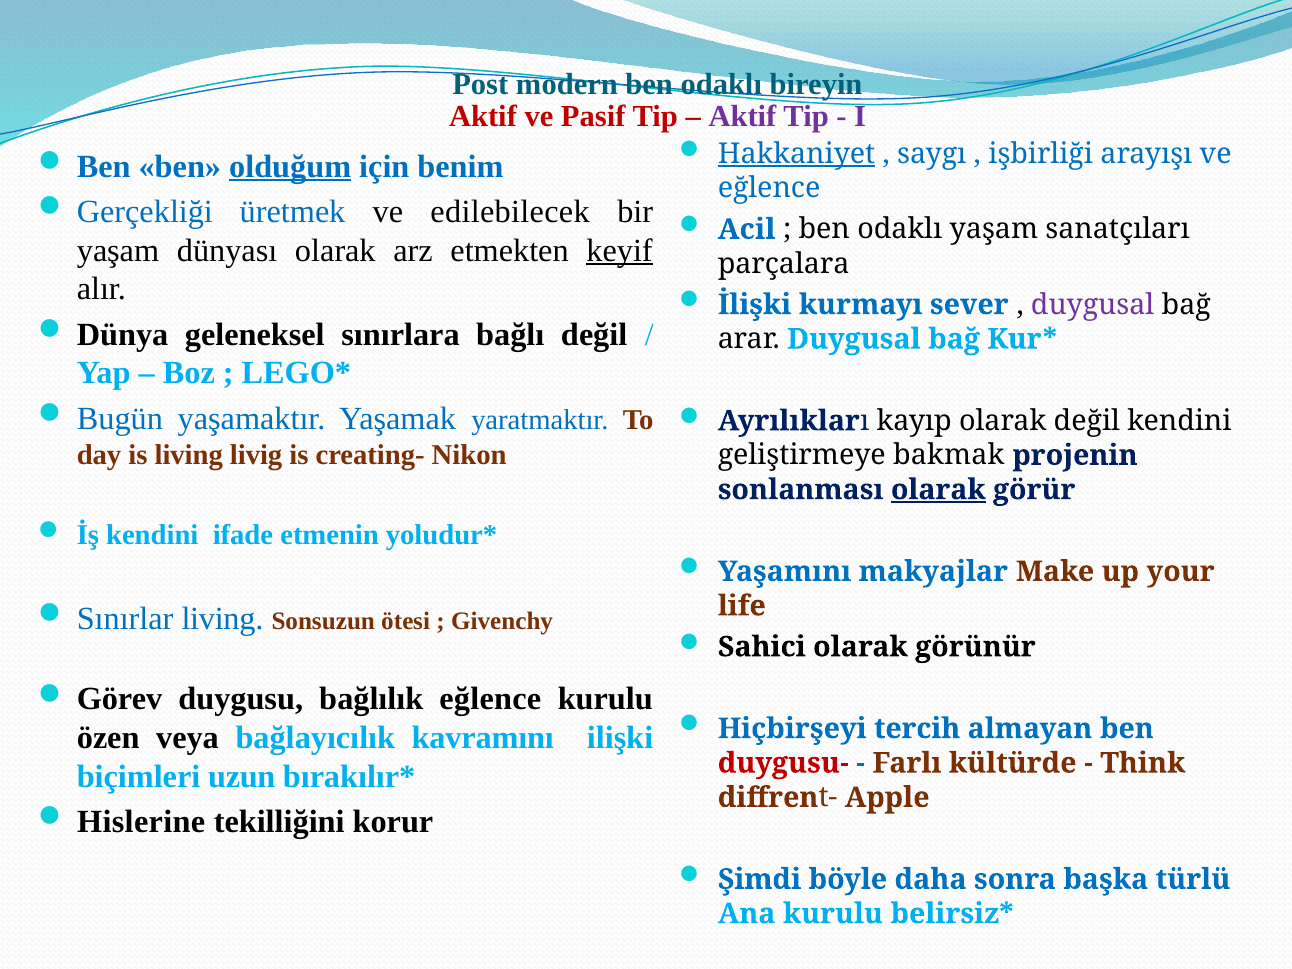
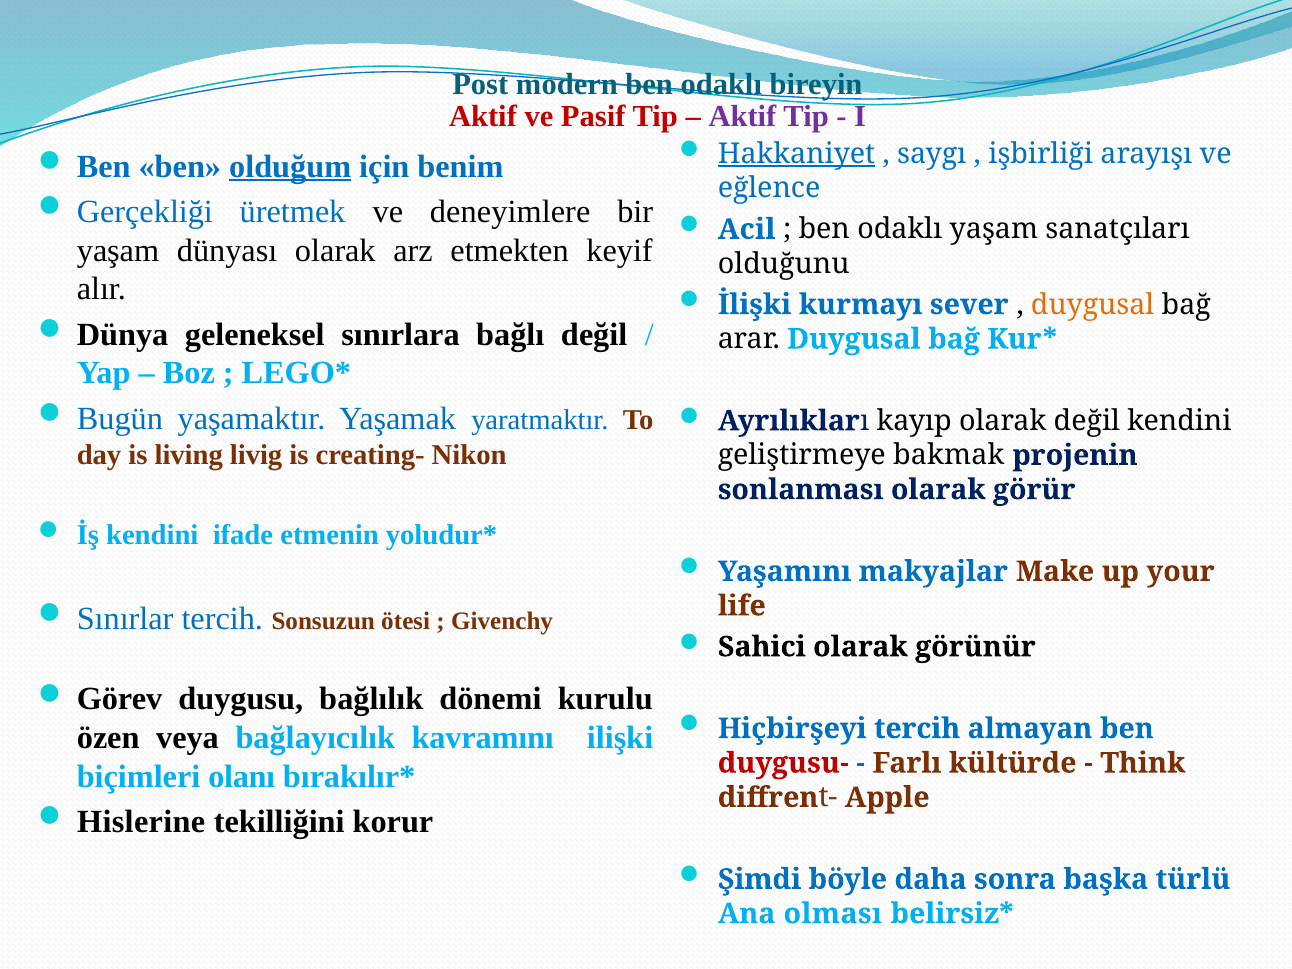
edilebilecek: edilebilecek -> deneyimlere
keyif underline: present -> none
parçalara: parçalara -> olduğunu
duygusal at (1093, 305) colour: purple -> orange
olarak at (938, 490) underline: present -> none
Sınırlar living: living -> tercih
bağlılık eğlence: eğlence -> dönemi
uzun: uzun -> olanı
Ana kurulu: kurulu -> olması
